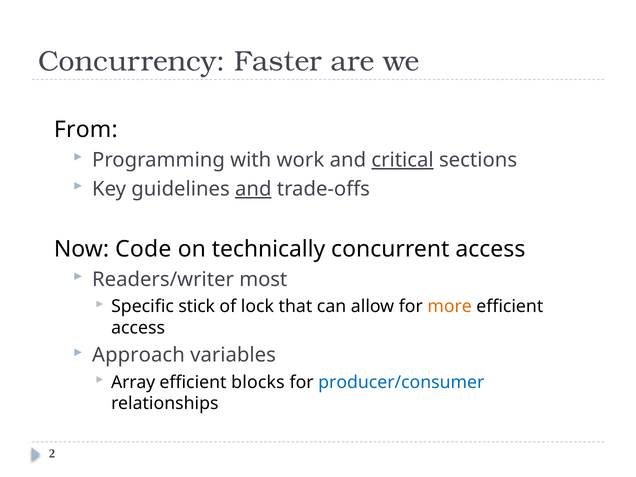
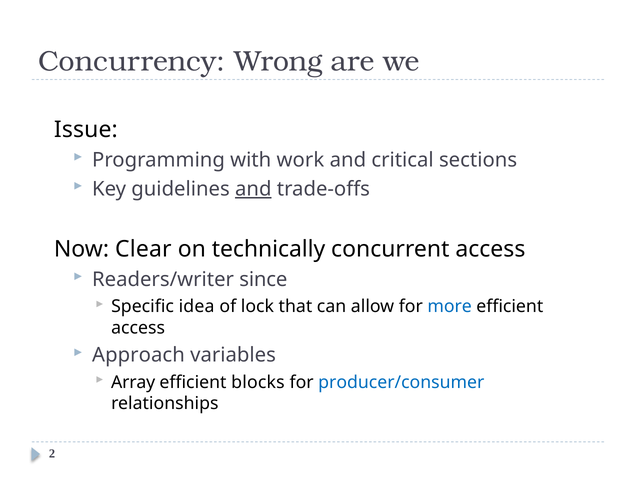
Faster: Faster -> Wrong
From: From -> Issue
critical underline: present -> none
Code: Code -> Clear
most: most -> since
stick: stick -> idea
more colour: orange -> blue
